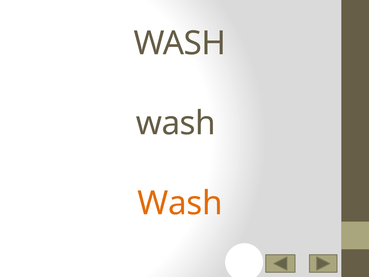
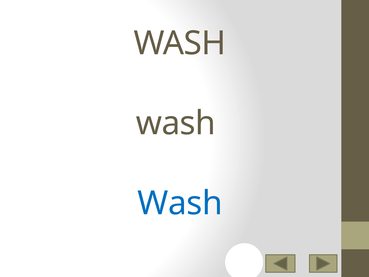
Wash at (180, 203) colour: orange -> blue
